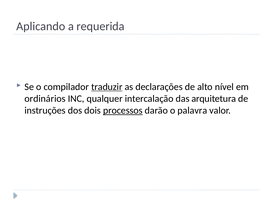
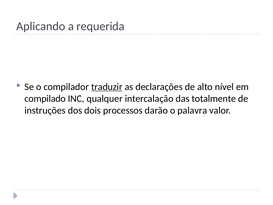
ordinários: ordinários -> compilado
arquitetura: arquitetura -> totalmente
processos underline: present -> none
